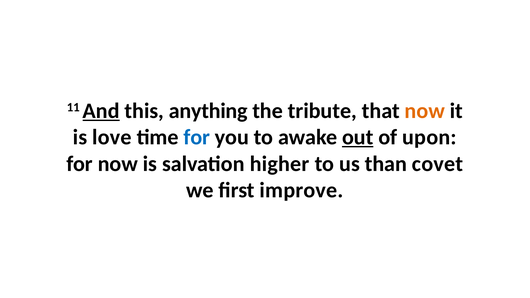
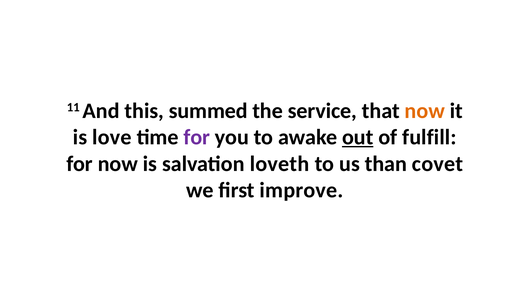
And underline: present -> none
anything: anything -> summed
tribute: tribute -> service
for at (197, 137) colour: blue -> purple
upon: upon -> fulfill
higher: higher -> loveth
